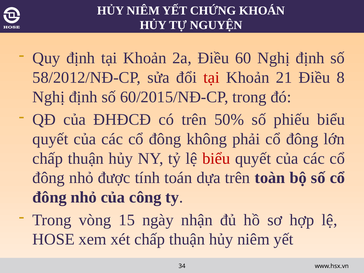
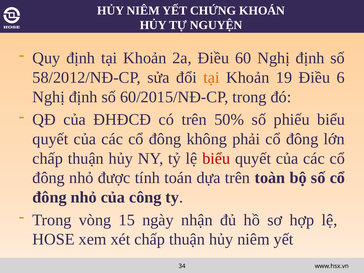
tại at (212, 78) colour: red -> orange
21: 21 -> 19
8: 8 -> 6
